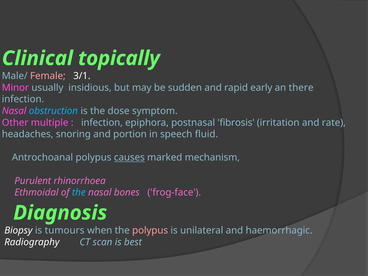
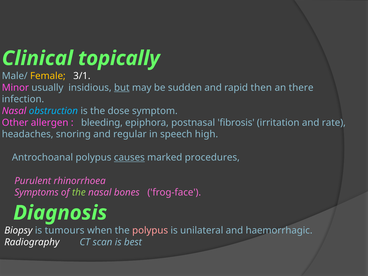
Female colour: pink -> yellow
but underline: none -> present
early: early -> then
multiple: multiple -> allergen
infection at (102, 123): infection -> bleeding
portion: portion -> regular
fluid: fluid -> high
mechanism: mechanism -> procedures
Ethmoidal: Ethmoidal -> Symptoms
the at (79, 192) colour: light blue -> light green
